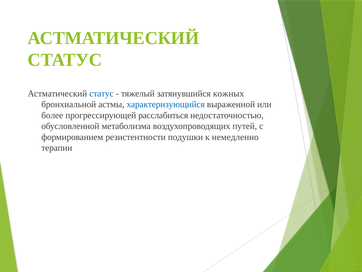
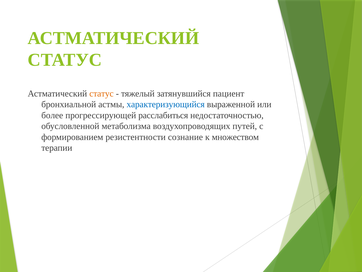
статус at (101, 93) colour: blue -> orange
кожных: кожных -> пациент
подушки: подушки -> сознание
немедленно: немедленно -> множеством
